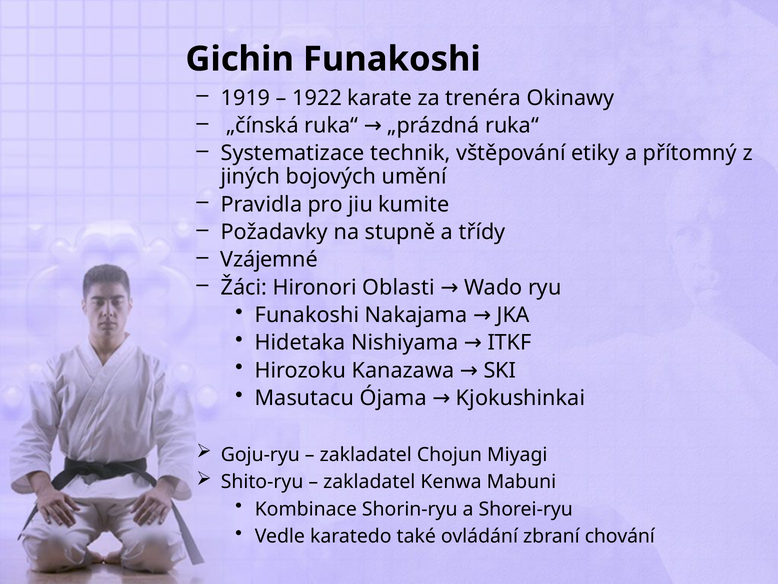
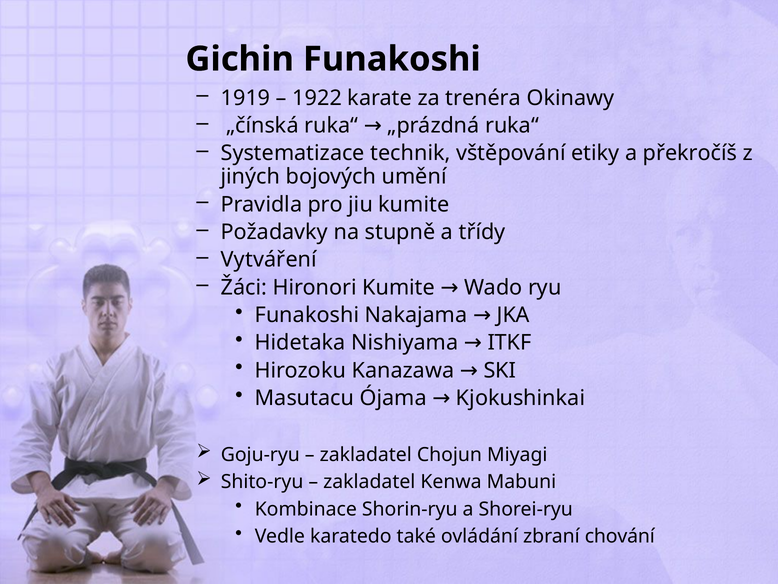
přítomný: přítomný -> překročíš
Vzájemné: Vzájemné -> Vytváření
Hironori Oblasti: Oblasti -> Kumite
